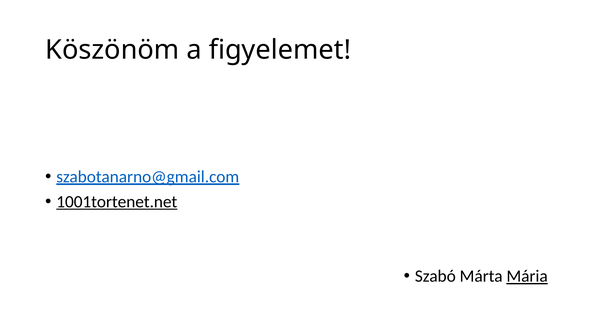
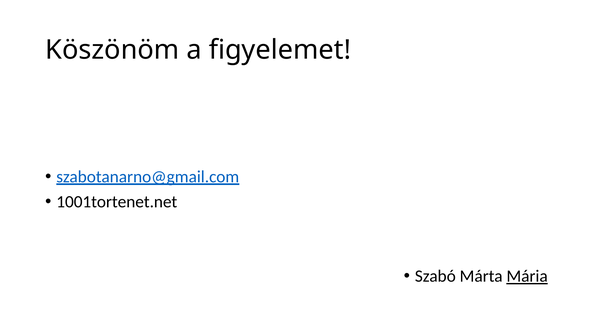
1001tortenet.net underline: present -> none
